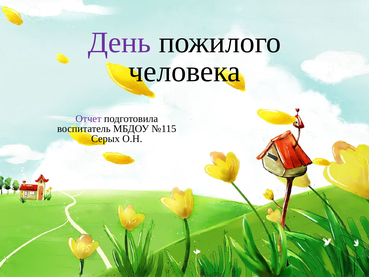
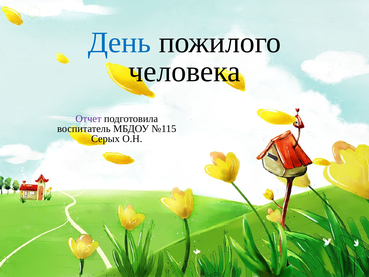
День colour: purple -> blue
